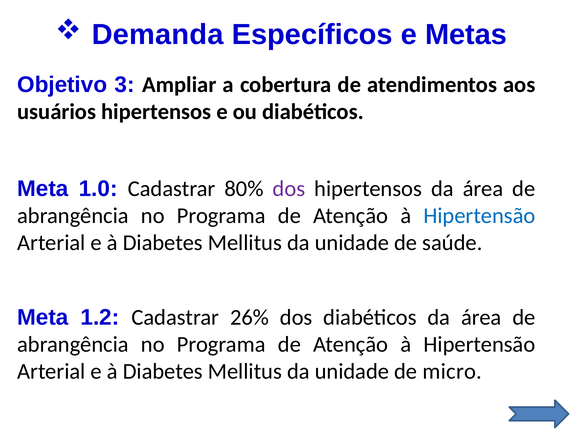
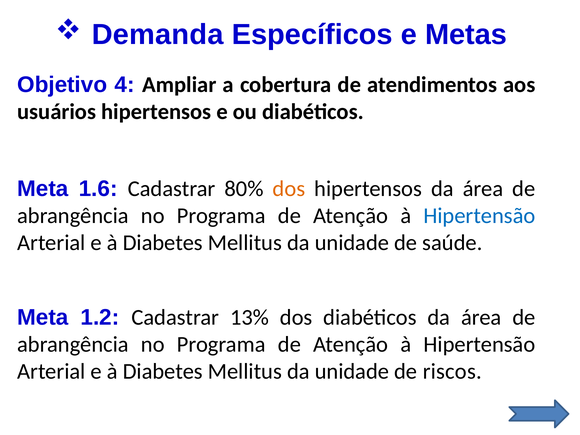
3: 3 -> 4
1.0: 1.0 -> 1.6
dos at (289, 189) colour: purple -> orange
26%: 26% -> 13%
micro: micro -> riscos
